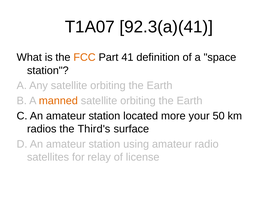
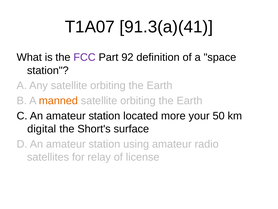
92.3(a)(41: 92.3(a)(41 -> 91.3(a)(41
FCC colour: orange -> purple
41: 41 -> 92
radios: radios -> digital
Third's: Third's -> Short's
